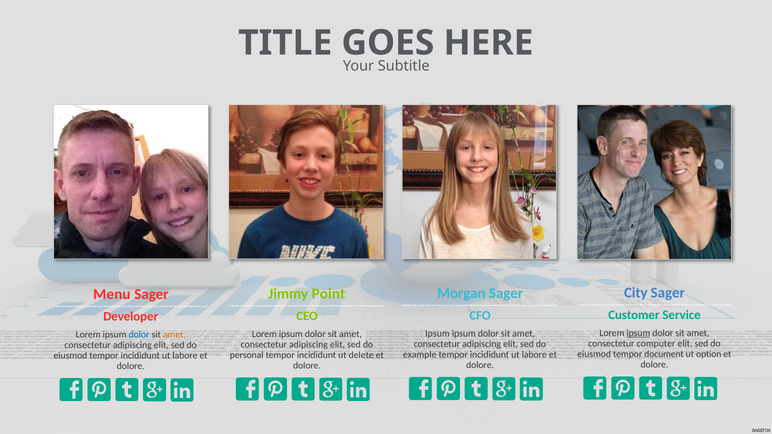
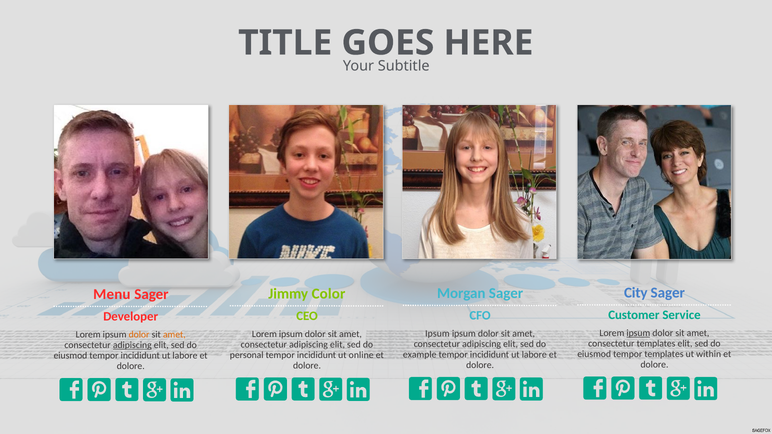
Point: Point -> Color
dolor at (139, 335) colour: blue -> orange
consectetur computer: computer -> templates
adipiscing at (132, 345) underline: none -> present
tempor document: document -> templates
option: option -> within
delete: delete -> online
